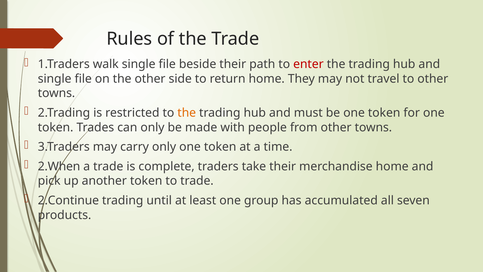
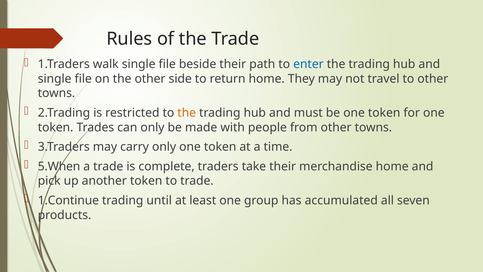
enter colour: red -> blue
2.When: 2.When -> 5.When
2.Continue: 2.Continue -> 1.Continue
